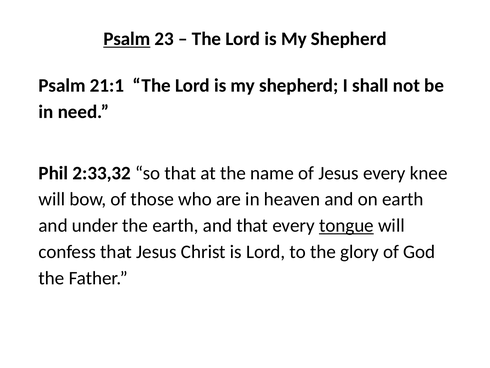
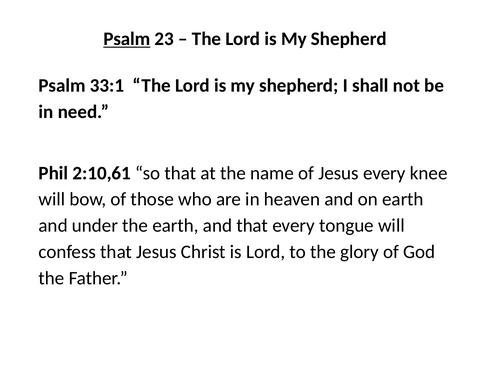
21:1: 21:1 -> 33:1
2:33,32: 2:33,32 -> 2:10,61
tongue underline: present -> none
